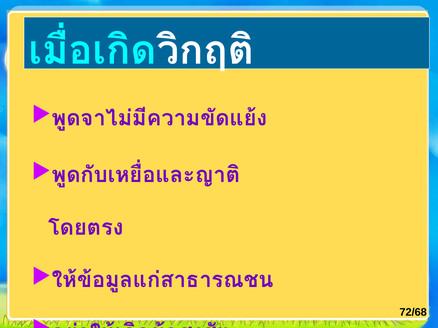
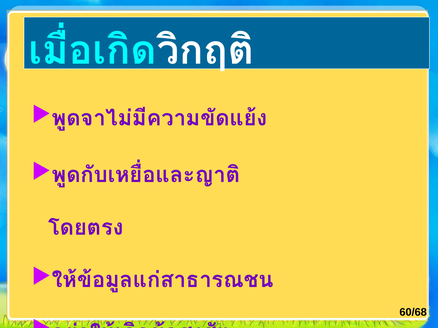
72/68: 72/68 -> 60/68
